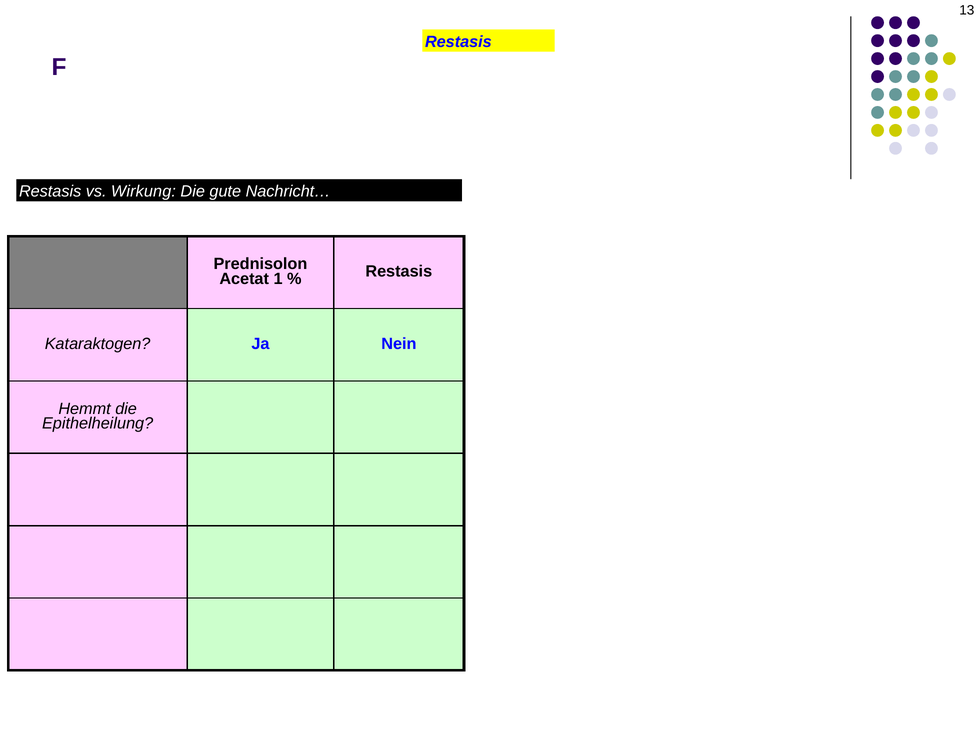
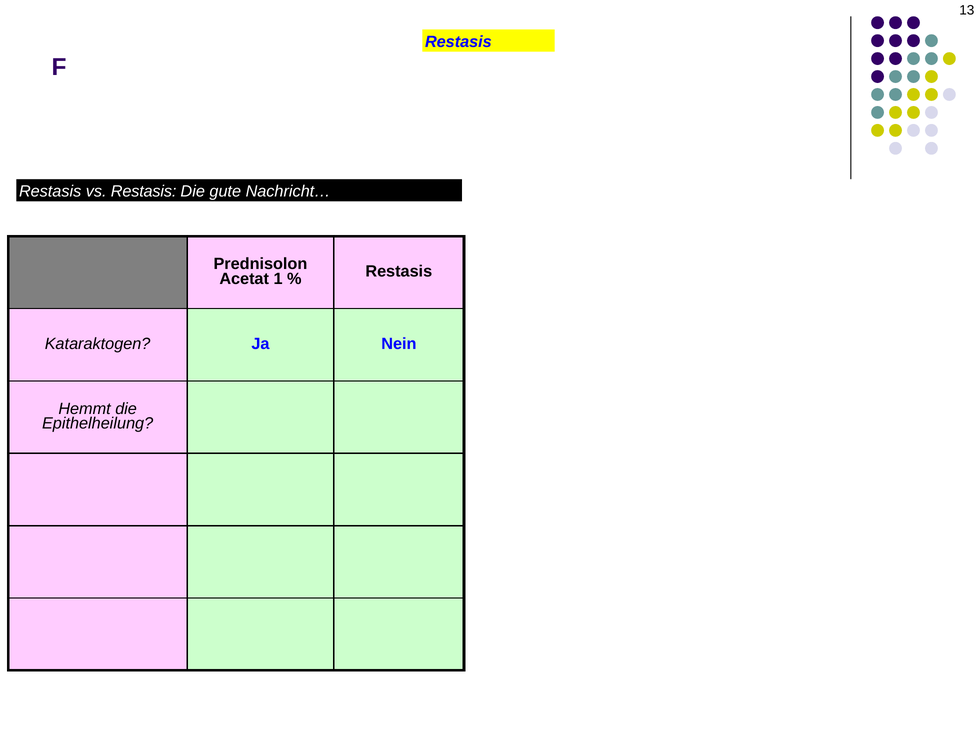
vs Wirkung: Wirkung -> Restasis
